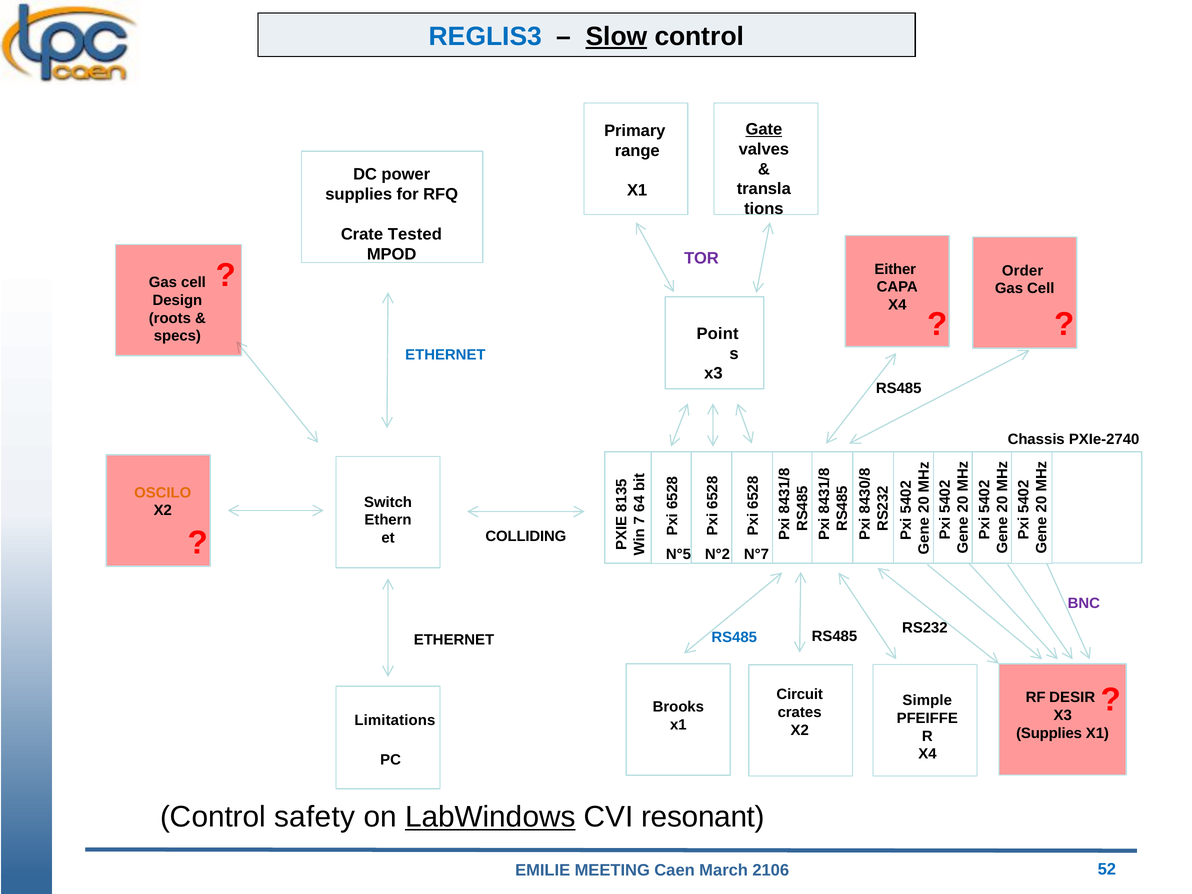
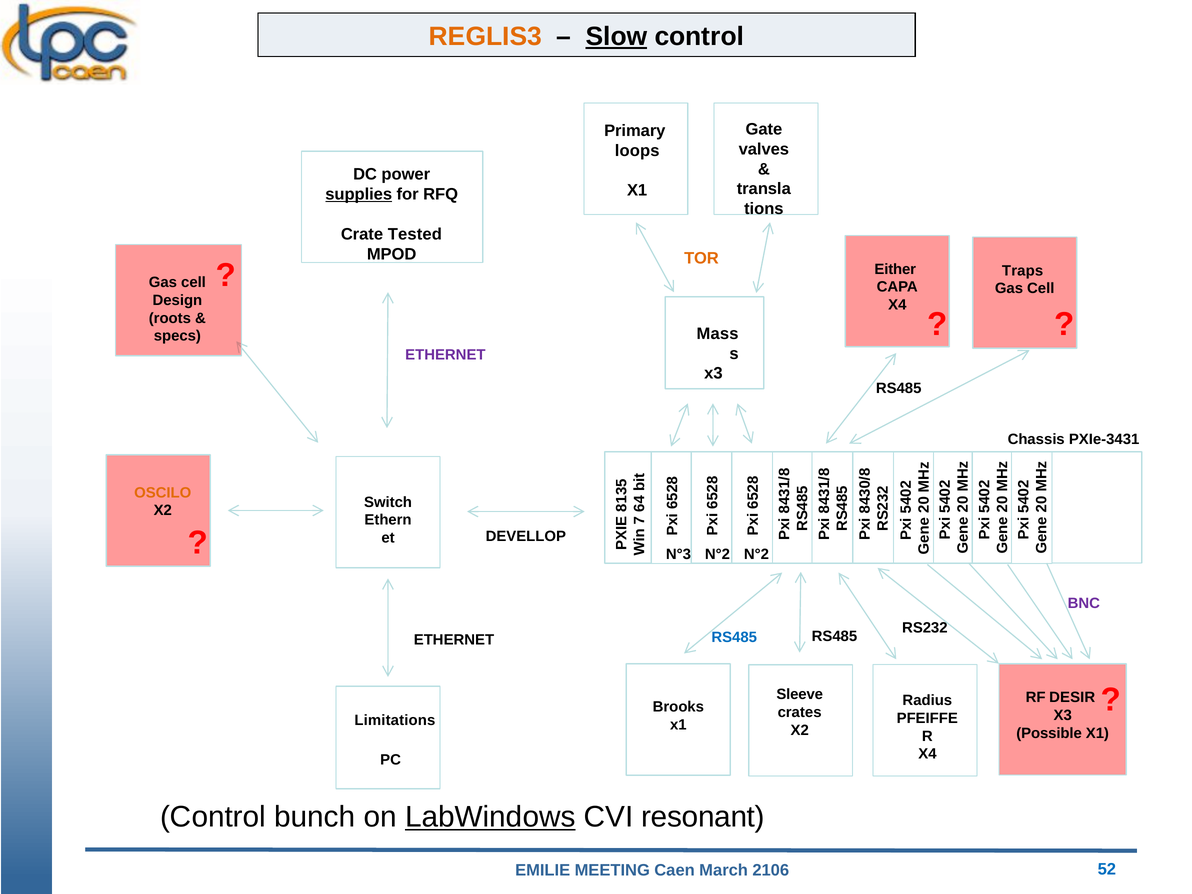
REGLIS3 colour: blue -> orange
Gate underline: present -> none
range: range -> loops
supplies at (359, 194) underline: none -> present
TOR colour: purple -> orange
Order: Order -> Traps
Point: Point -> Mass
ETHERNET at (445, 355) colour: blue -> purple
PXIe-2740: PXIe-2740 -> PXIe-3431
COLLIDING: COLLIDING -> DEVELLOP
N°5: N°5 -> N°3
N°2 N°7: N°7 -> N°2
Circuit: Circuit -> Sleeve
Simple: Simple -> Radius
Supplies at (1049, 733): Supplies -> Possible
safety: safety -> bunch
